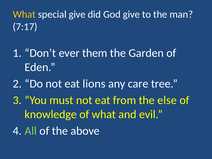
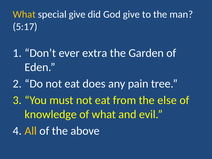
7:17: 7:17 -> 5:17
them: them -> extra
lions: lions -> does
care: care -> pain
All colour: light green -> yellow
